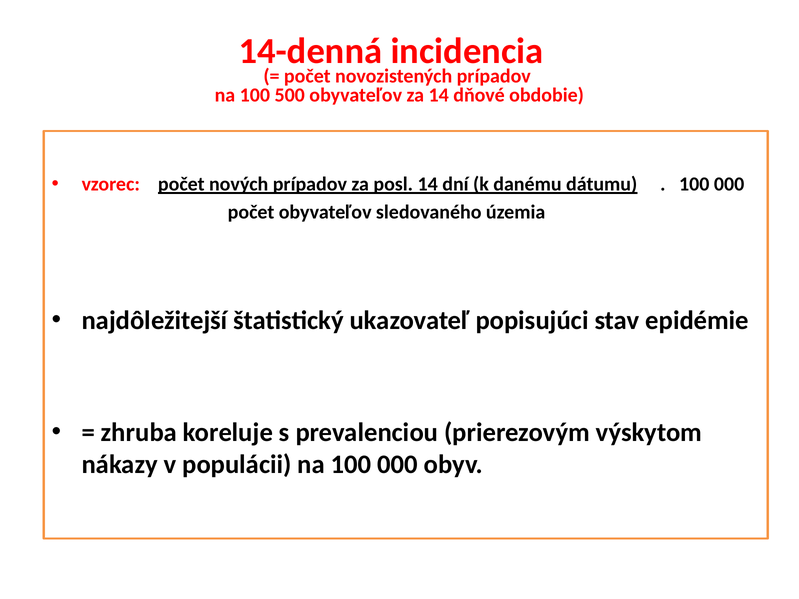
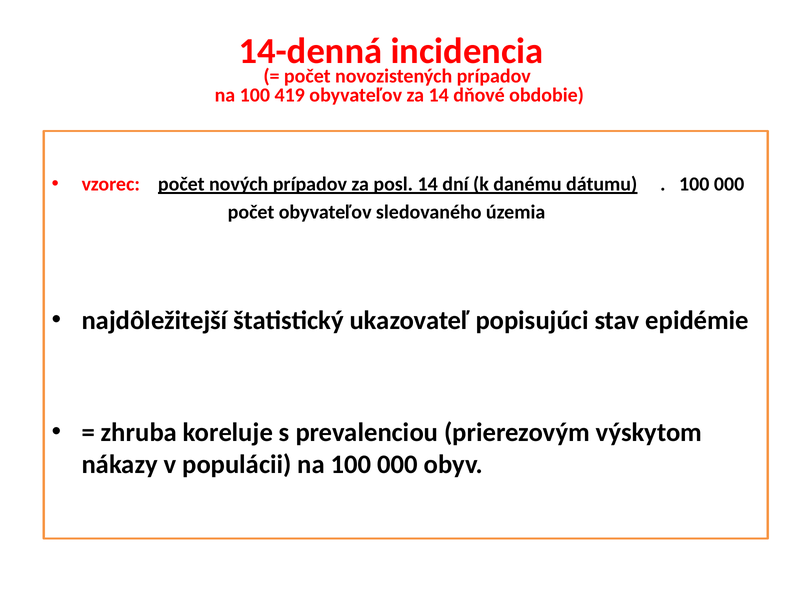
500: 500 -> 419
